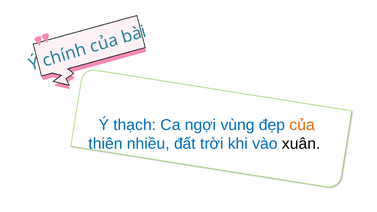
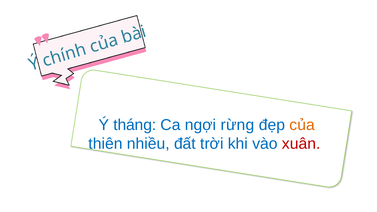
thạch: thạch -> tháng
vùng: vùng -> rừng
xuân colour: black -> red
